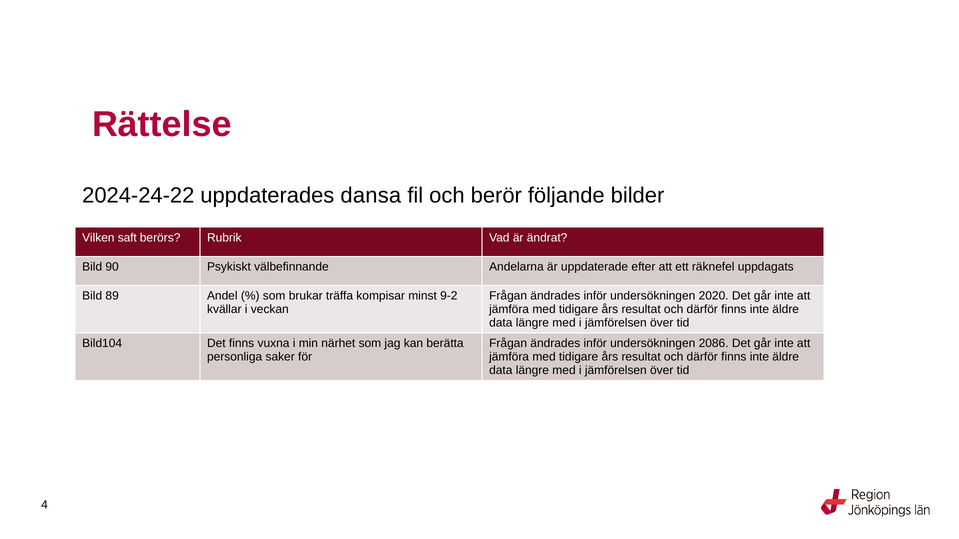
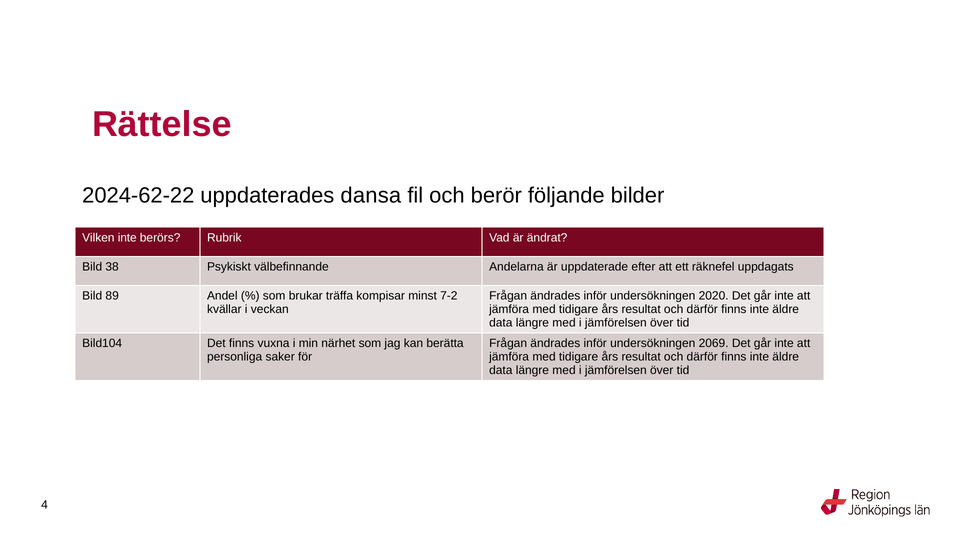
2024-24-22: 2024-24-22 -> 2024-62-22
Vilken saft: saft -> inte
90: 90 -> 38
9-2: 9-2 -> 7-2
2086: 2086 -> 2069
